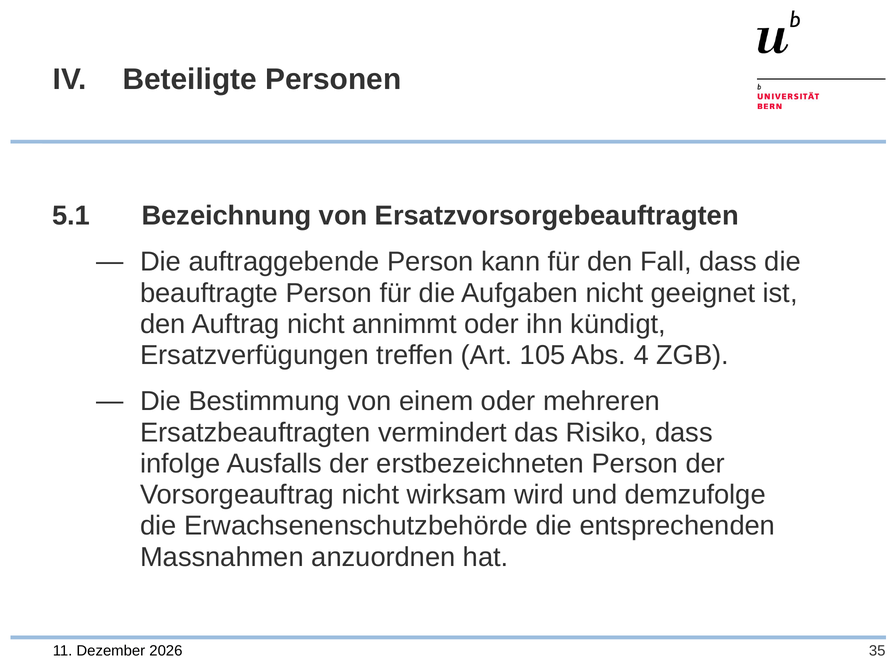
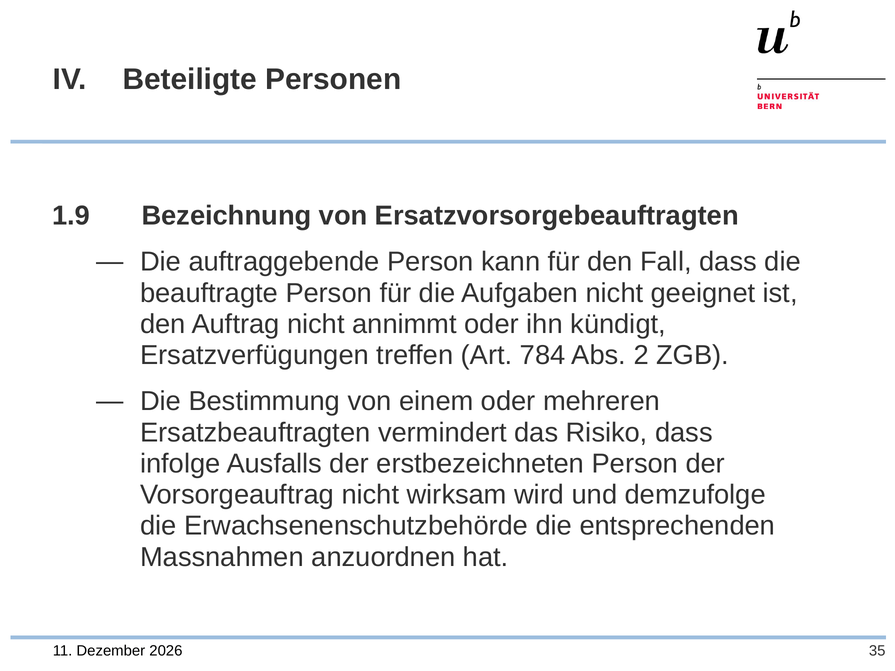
5.1: 5.1 -> 1.9
105: 105 -> 784
4: 4 -> 2
